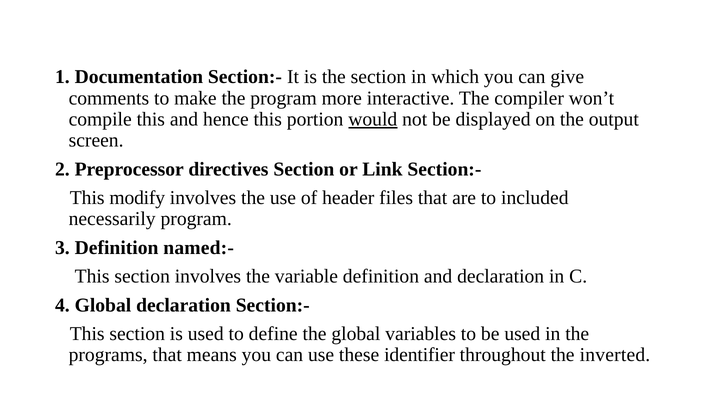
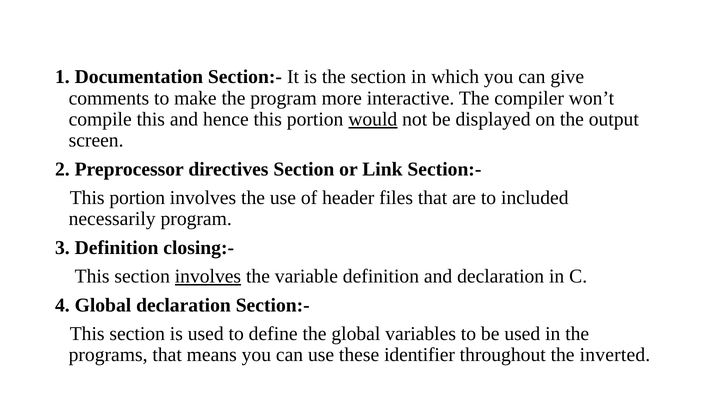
modify at (137, 198): modify -> portion
named:-: named:- -> closing:-
involves at (208, 276) underline: none -> present
